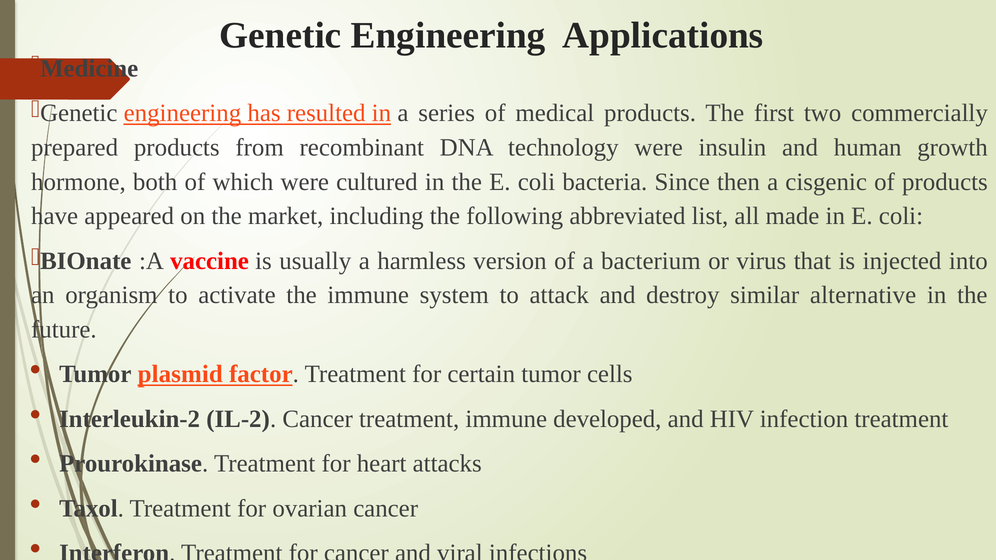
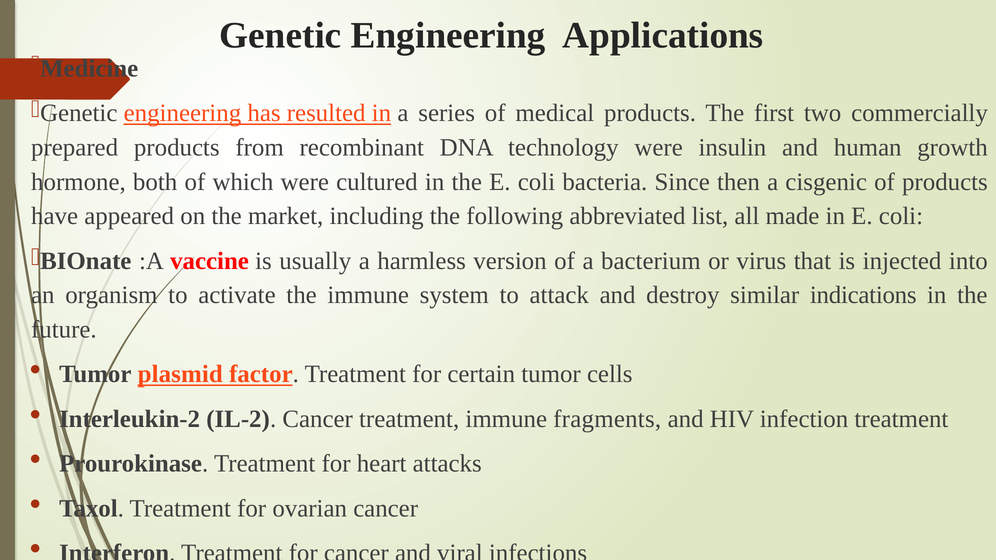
alternative: alternative -> indications
developed: developed -> fragments
